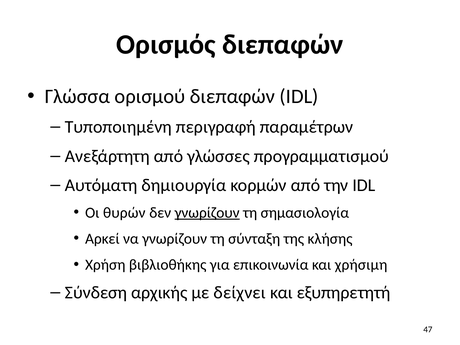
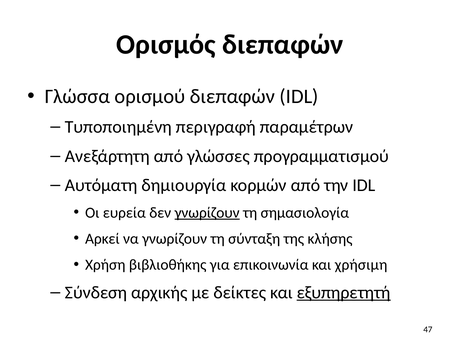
θυρών: θυρών -> ευρεία
δείχνει: δείχνει -> δείκτες
εξυπηρετητή underline: none -> present
